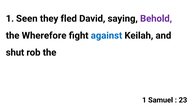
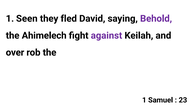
Wherefore: Wherefore -> Ahimelech
against colour: blue -> purple
shut: shut -> over
